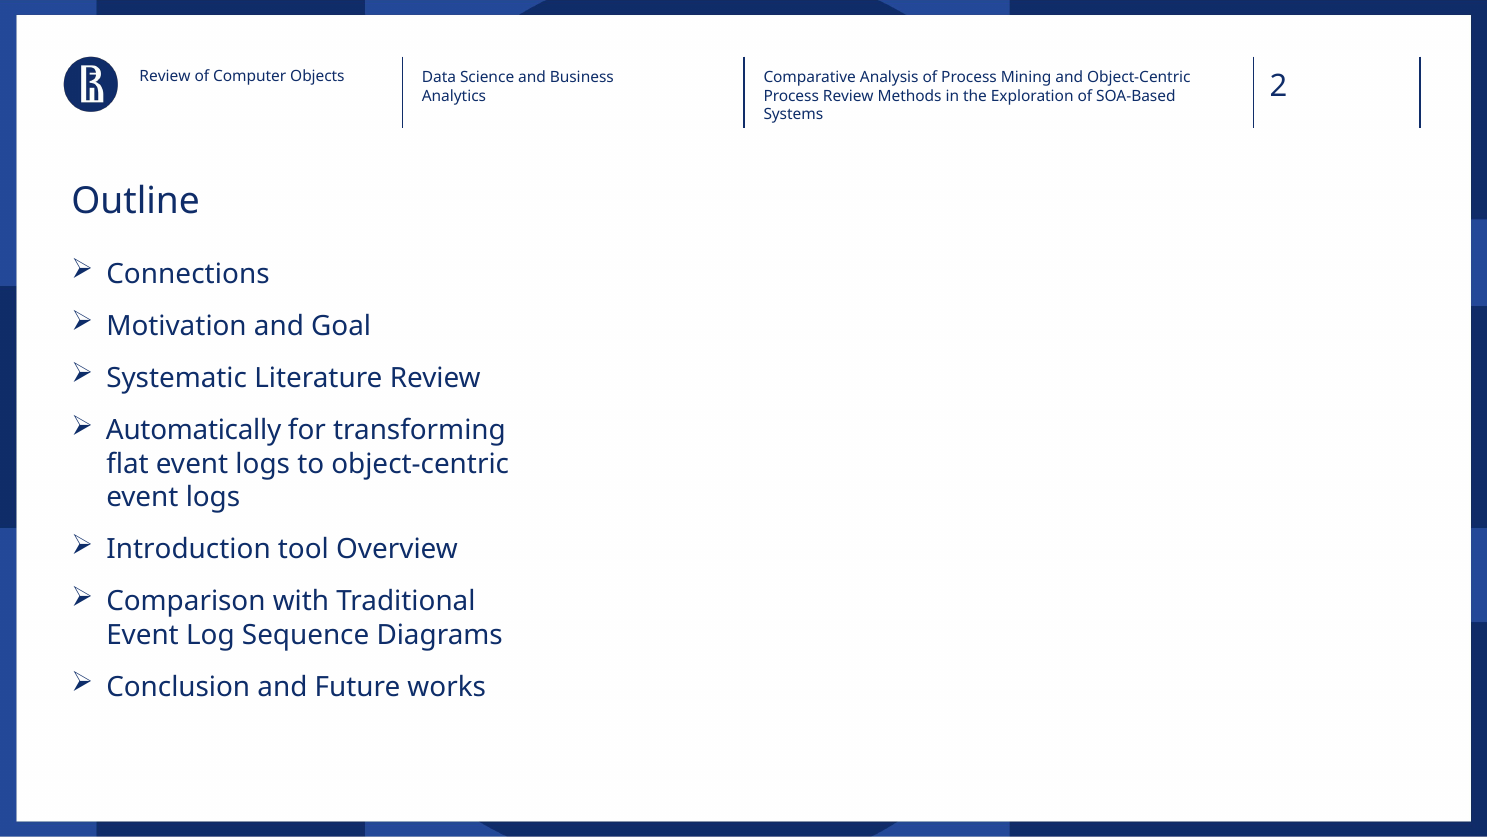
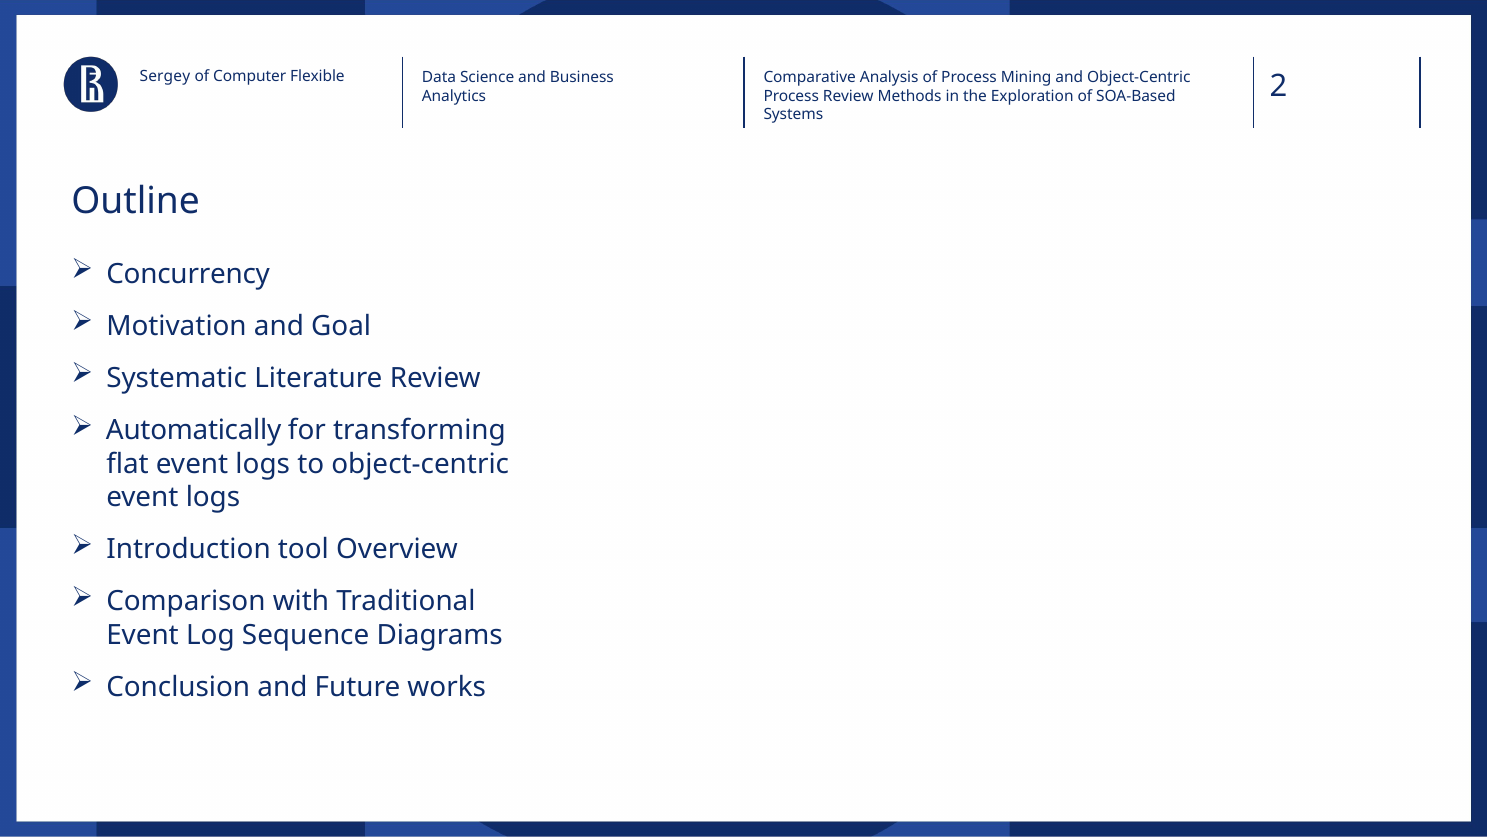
Review at (165, 76): Review -> Sergey
Objects: Objects -> Flexible
Connections: Connections -> Concurrency
